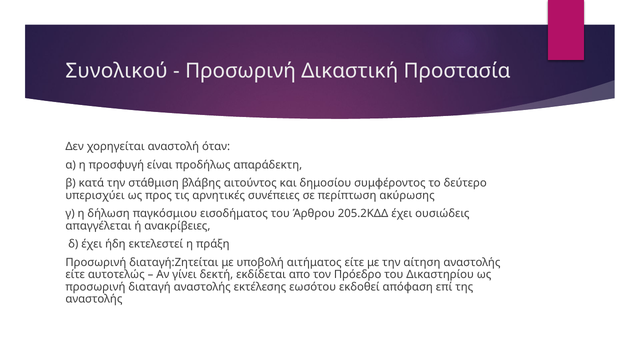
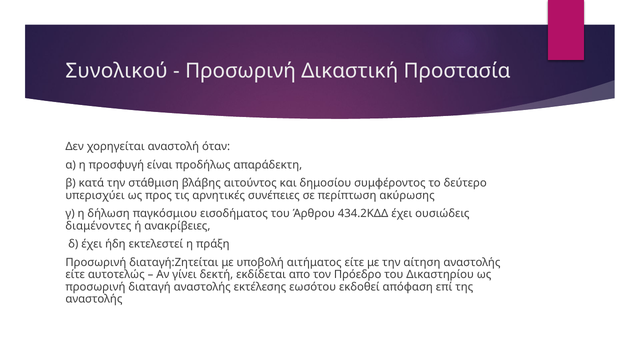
205.2ΚΔΔ: 205.2ΚΔΔ -> 434.2ΚΔΔ
απαγγέλεται: απαγγέλεται -> διαμένοντες
